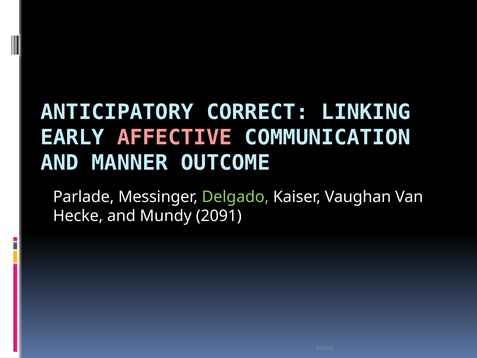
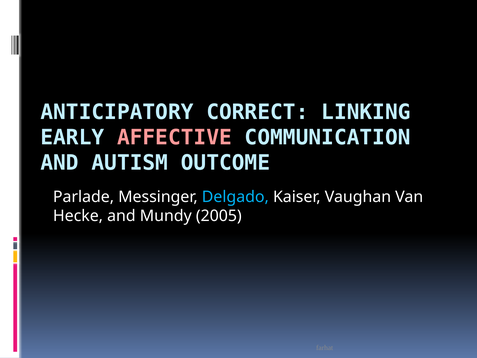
MANNER: MANNER -> AUTISM
Delgado colour: light green -> light blue
2091: 2091 -> 2005
